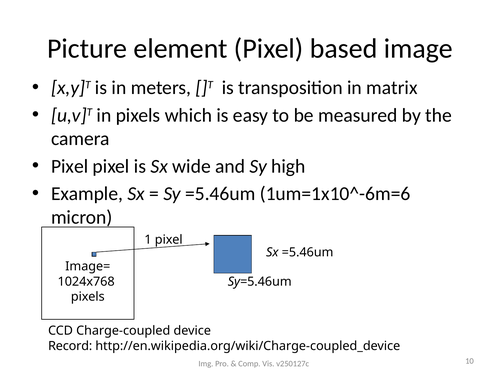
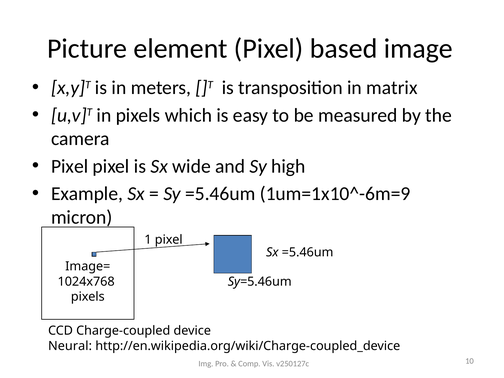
1um=1x10^-6m=6: 1um=1x10^-6m=6 -> 1um=1x10^-6m=9
Record: Record -> Neural
